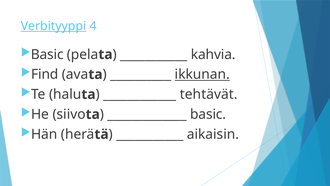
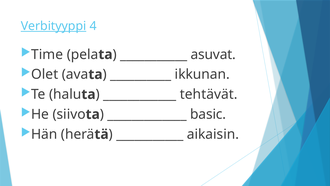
Basic at (47, 54): Basic -> Time
kahvia: kahvia -> asuvat
Find: Find -> Olet
ikkunan underline: present -> none
